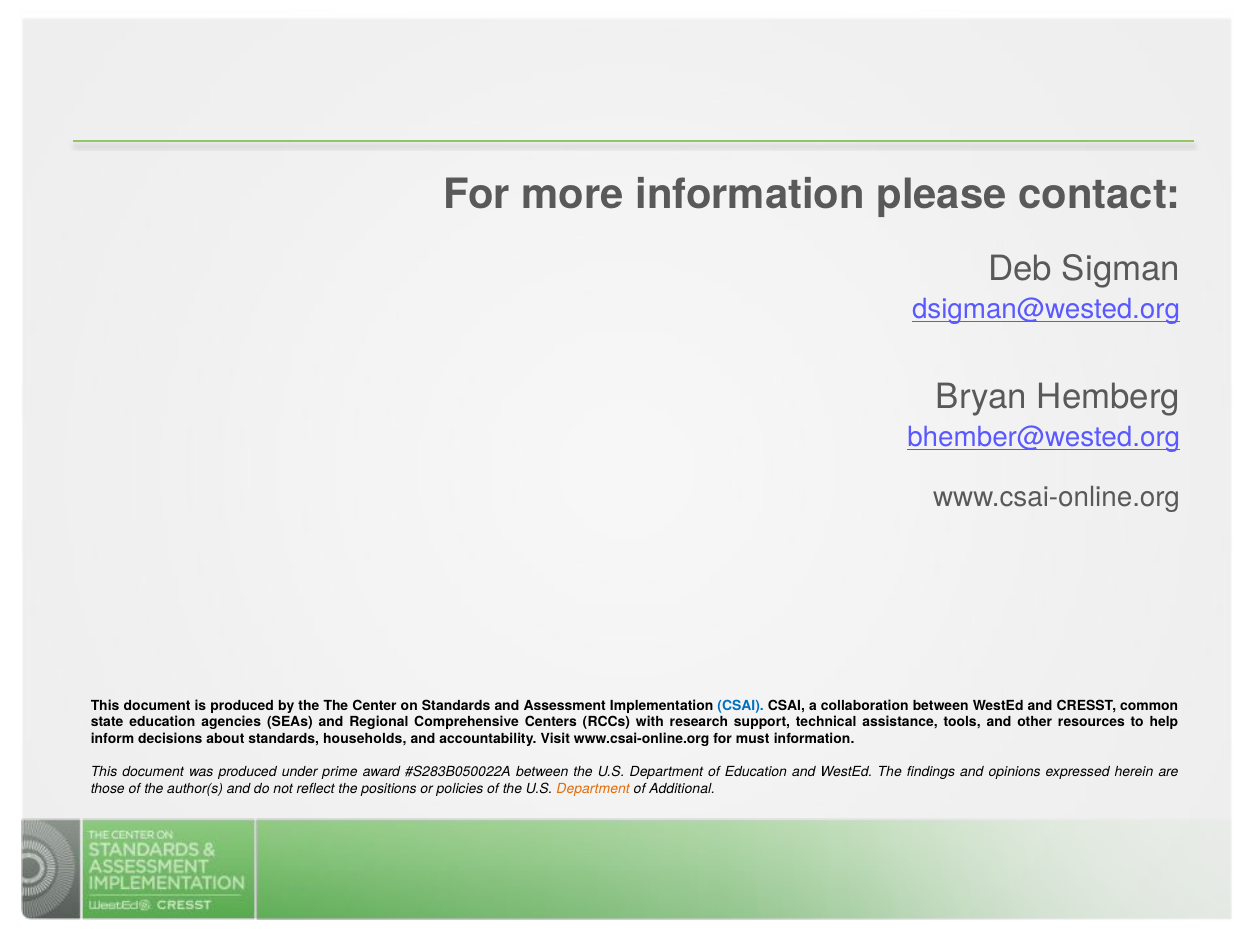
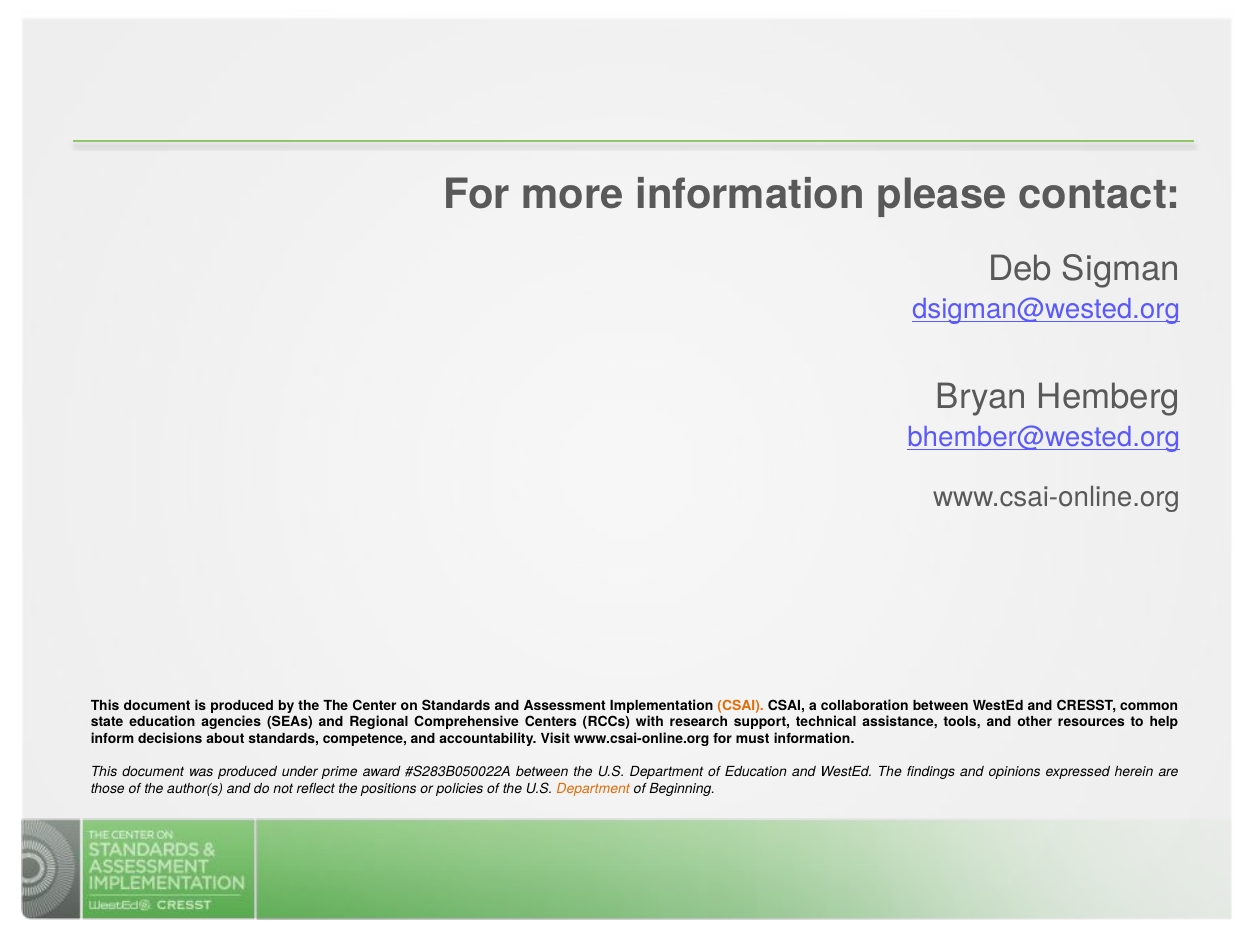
CSAI at (741, 706) colour: blue -> orange
households: households -> competence
Additional: Additional -> Beginning
